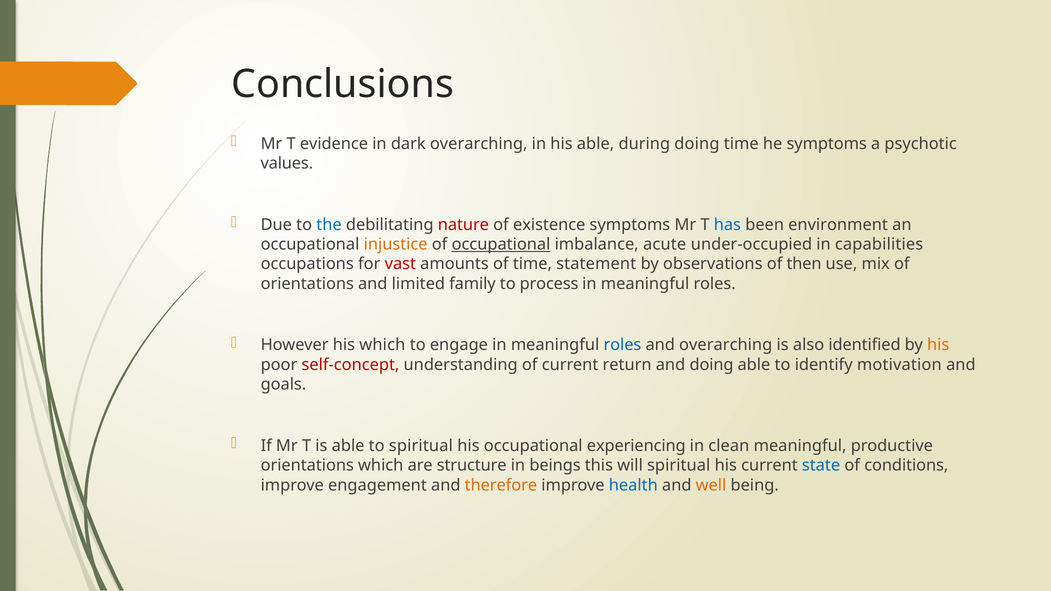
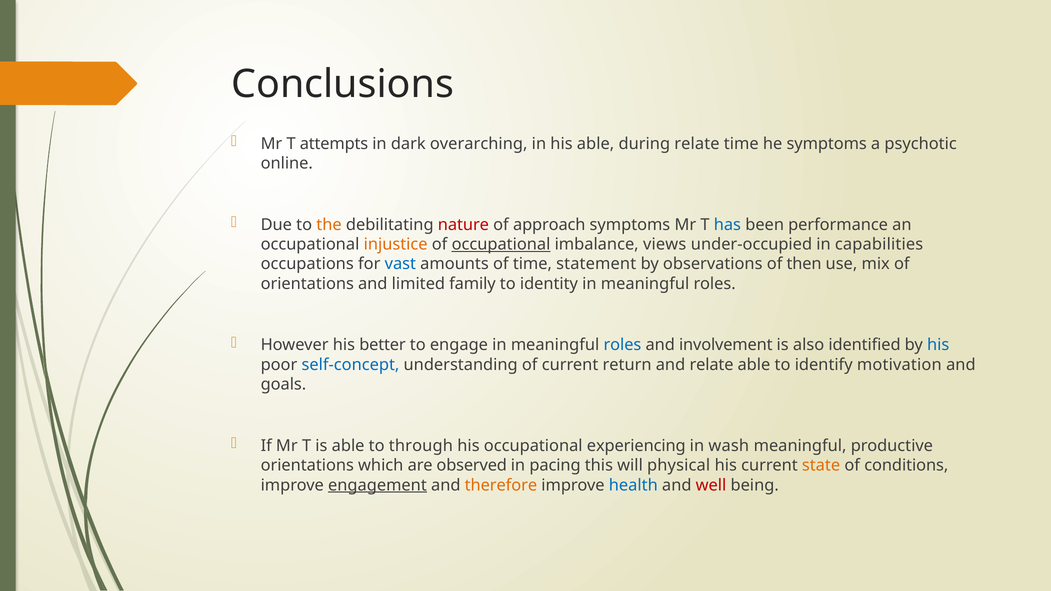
evidence: evidence -> attempts
during doing: doing -> relate
values: values -> online
the colour: blue -> orange
existence: existence -> approach
environment: environment -> performance
acute: acute -> views
vast colour: red -> blue
process: process -> identity
his which: which -> better
and overarching: overarching -> involvement
his at (938, 345) colour: orange -> blue
self-concept colour: red -> blue
and doing: doing -> relate
to spiritual: spiritual -> through
clean: clean -> wash
structure: structure -> observed
beings: beings -> pacing
will spiritual: spiritual -> physical
state colour: blue -> orange
engagement underline: none -> present
well colour: orange -> red
